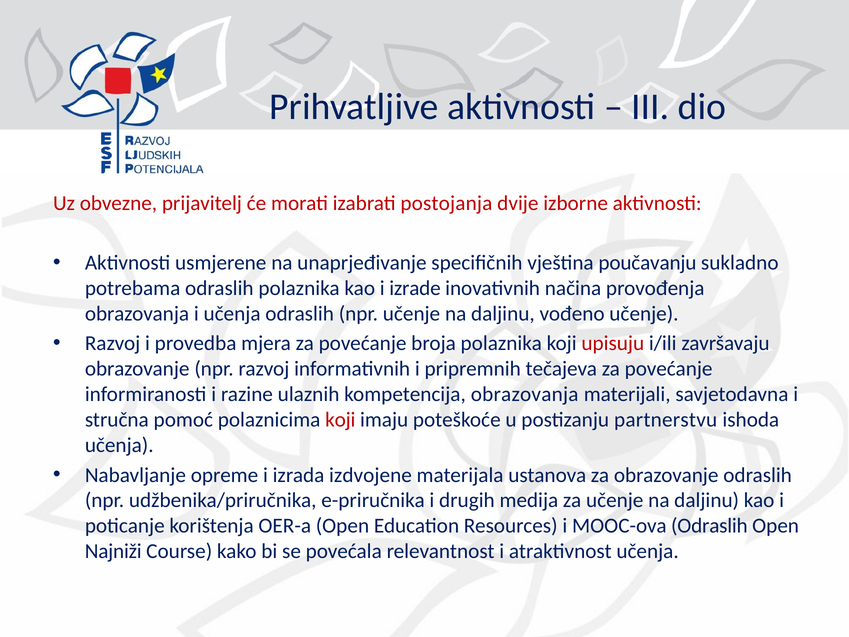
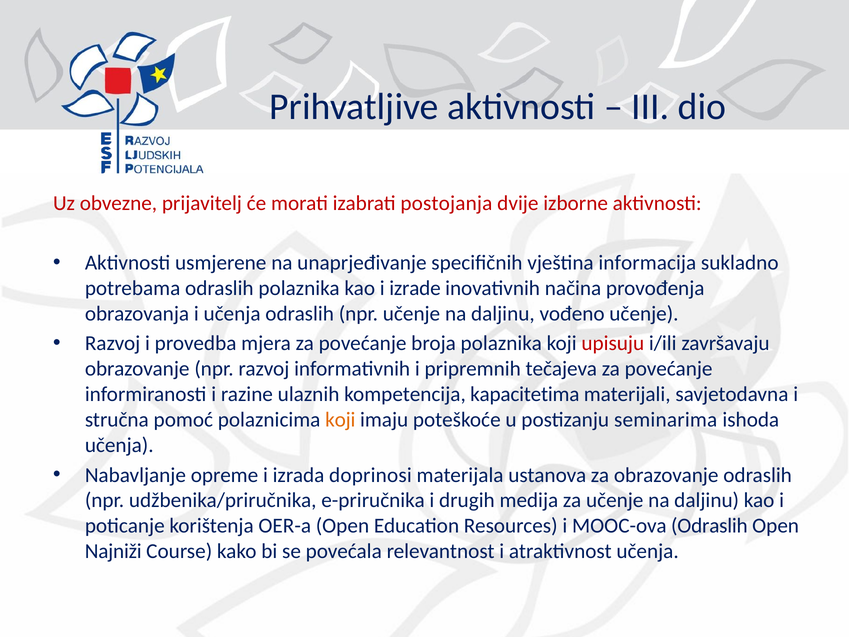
poučavanju: poučavanju -> informacija
kompetencija obrazovanja: obrazovanja -> kapacitetima
koji at (340, 420) colour: red -> orange
partnerstvu: partnerstvu -> seminarima
izdvojene: izdvojene -> doprinosi
